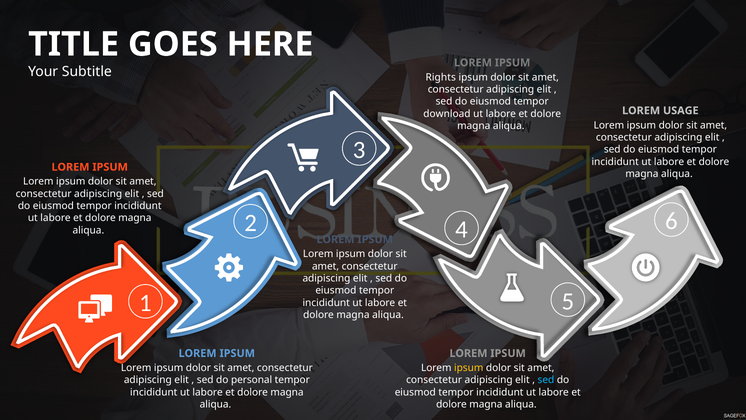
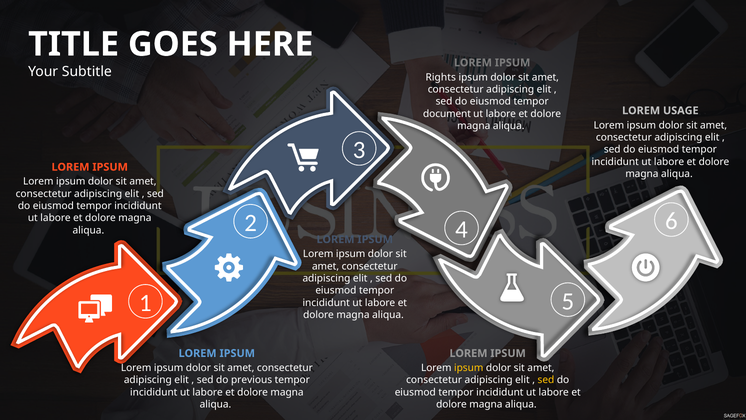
download: download -> document
personal: personal -> previous
sed at (546, 380) colour: light blue -> yellow
